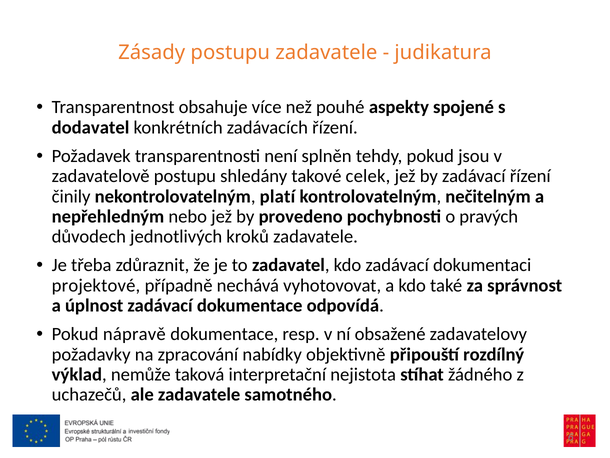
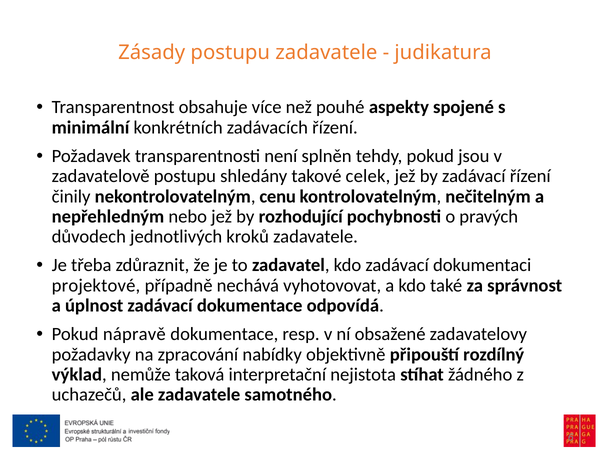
dodavatel: dodavatel -> minimální
platí: platí -> cenu
provedeno: provedeno -> rozhodující
